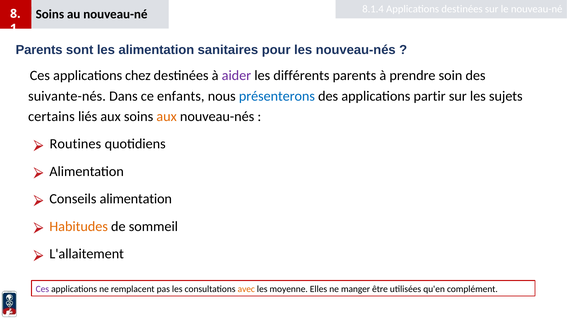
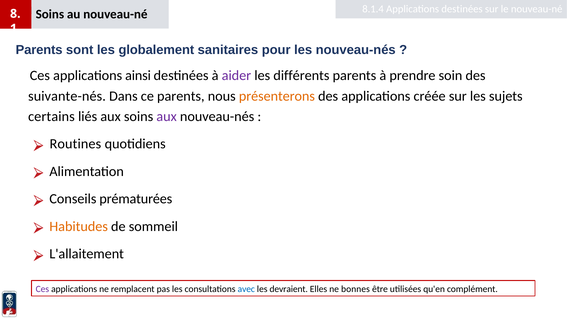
les alimentation: alimentation -> globalement
chez: chez -> ainsi
ce enfants: enfants -> parents
présenterons colour: blue -> orange
partir: partir -> créée
aux at (167, 116) colour: orange -> purple
Conseils alimentation: alimentation -> prématurées
avec colour: orange -> blue
moyenne: moyenne -> devraient
manger: manger -> bonnes
